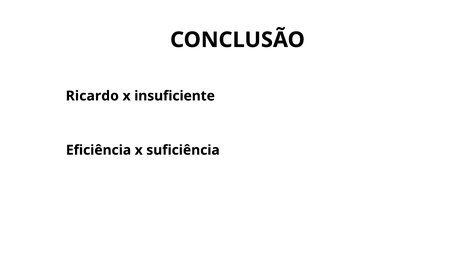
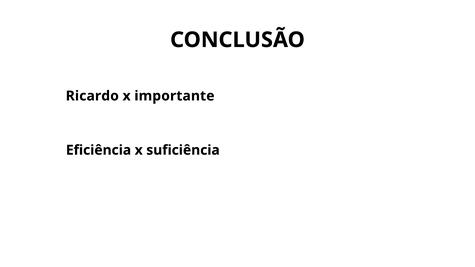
insuficiente: insuficiente -> importante
